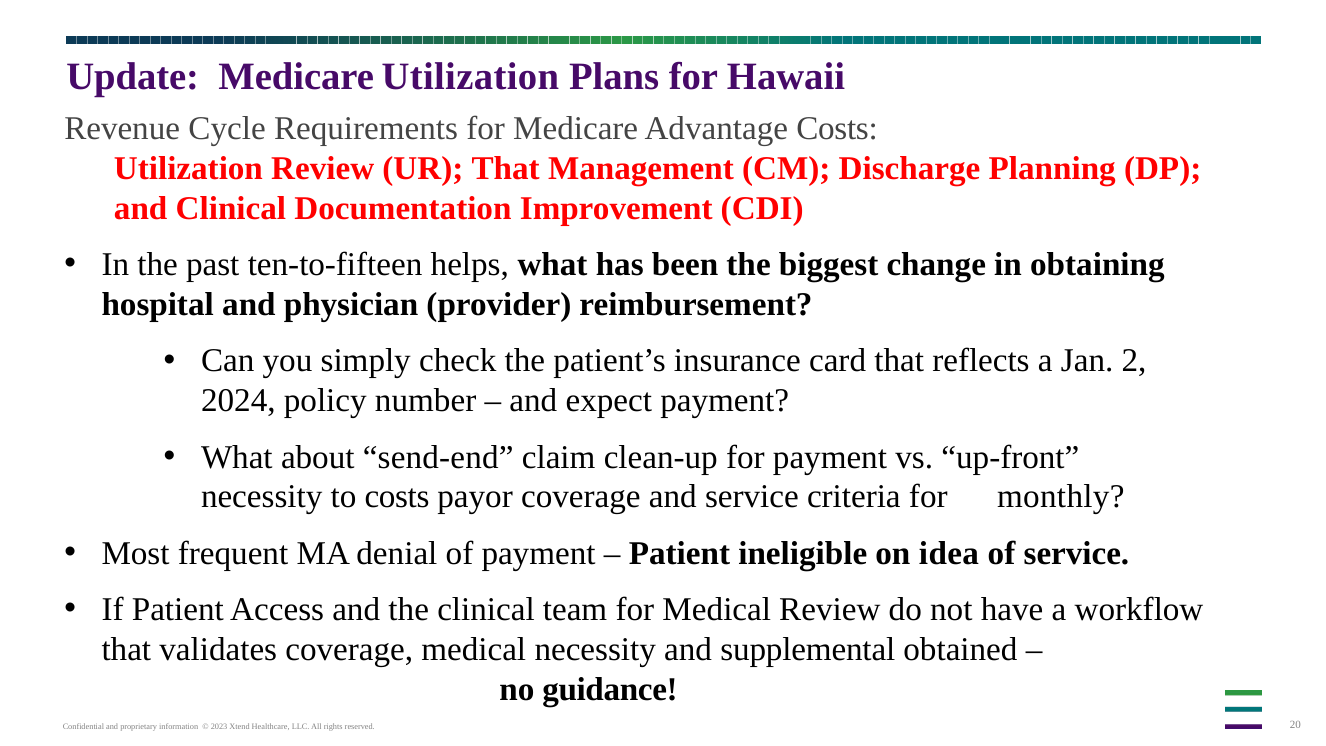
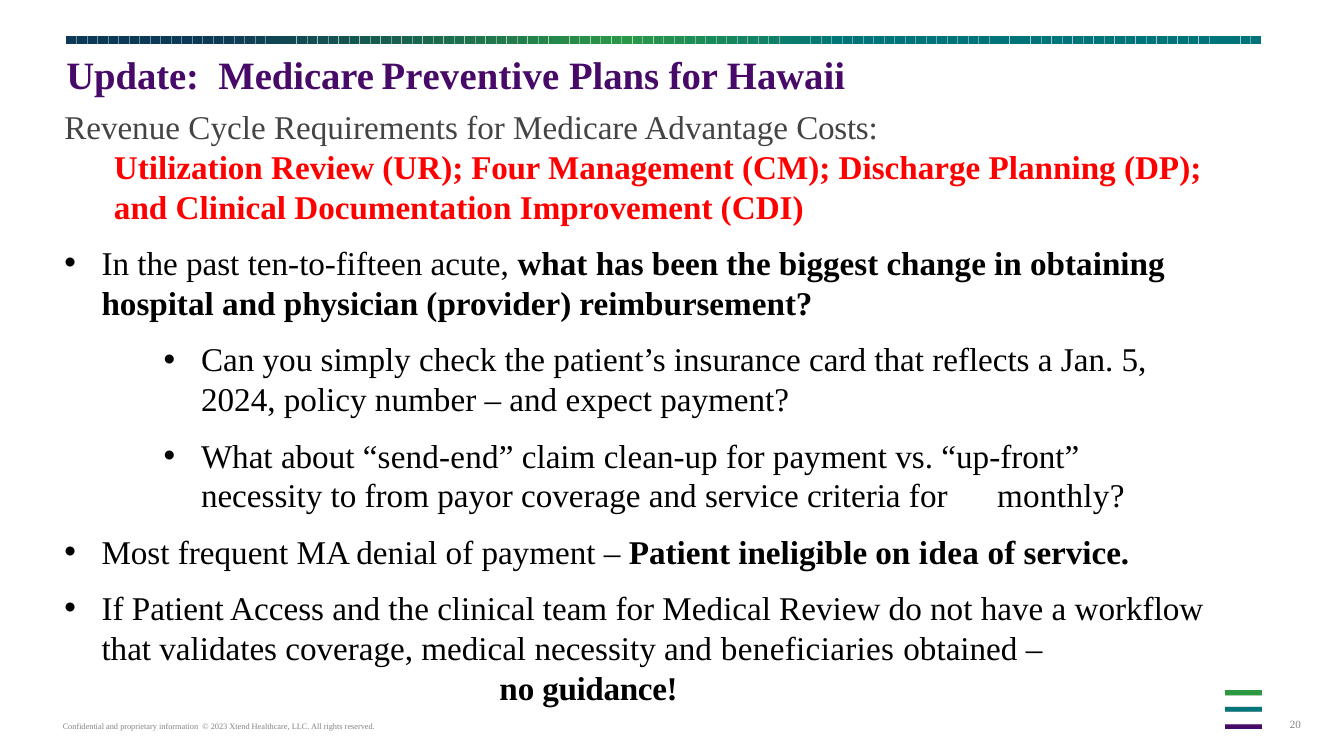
Medicare Utilization: Utilization -> Preventive
UR That: That -> Four
helps: helps -> acute
2: 2 -> 5
to costs: costs -> from
supplemental: supplemental -> beneficiaries
